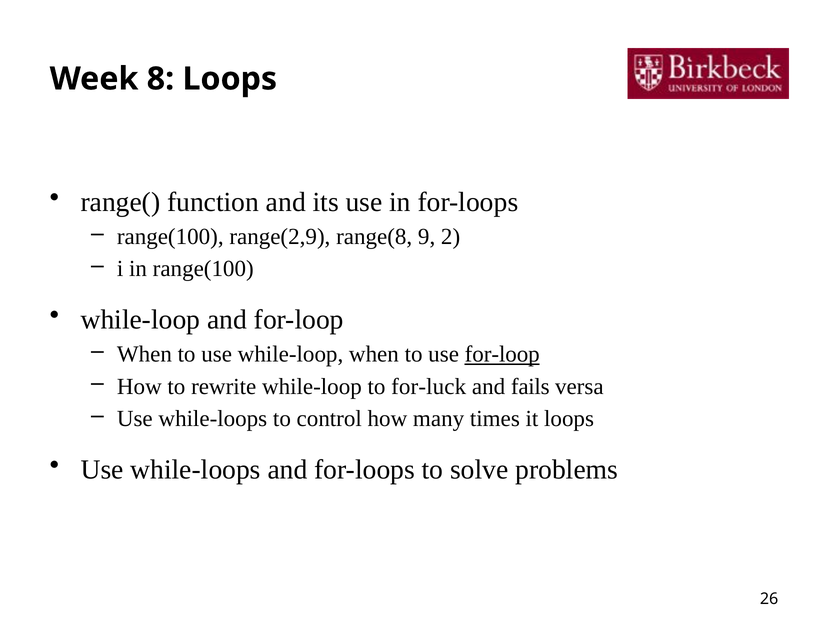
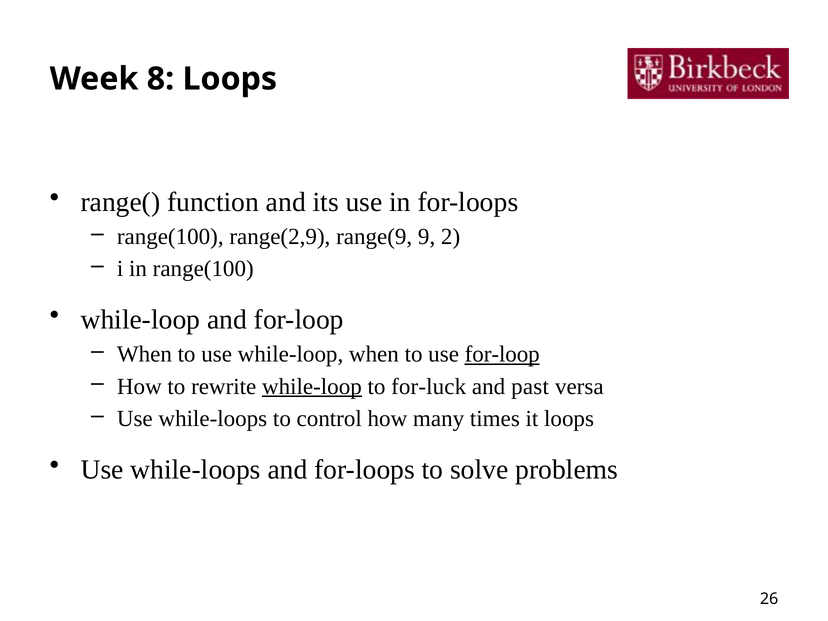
range(8: range(8 -> range(9
while-loop at (312, 386) underline: none -> present
fails: fails -> past
